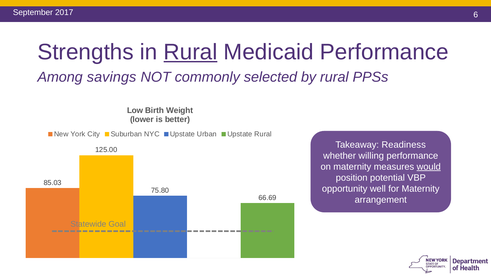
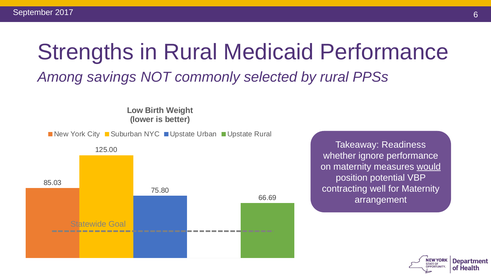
Rural at (191, 52) underline: present -> none
willing: willing -> ignore
opportunity: opportunity -> contracting
